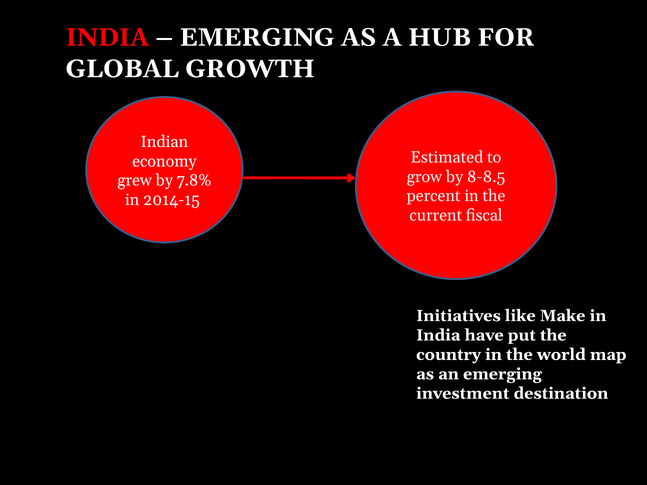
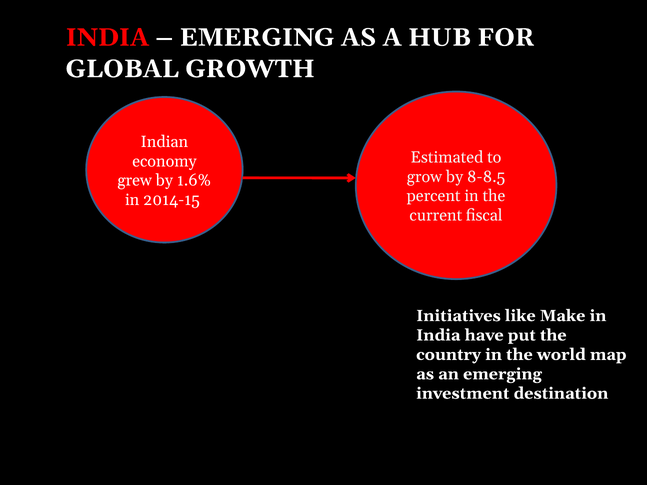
7.8%: 7.8% -> 1.6%
